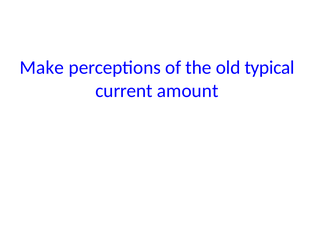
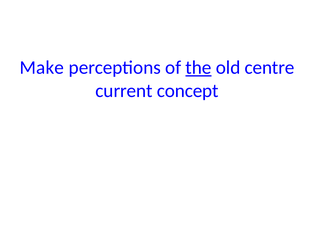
the underline: none -> present
typical: typical -> centre
amount: amount -> concept
